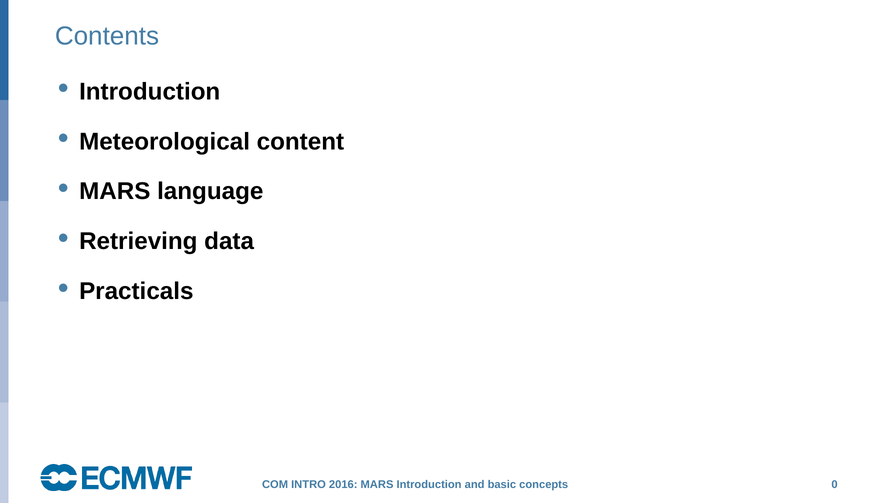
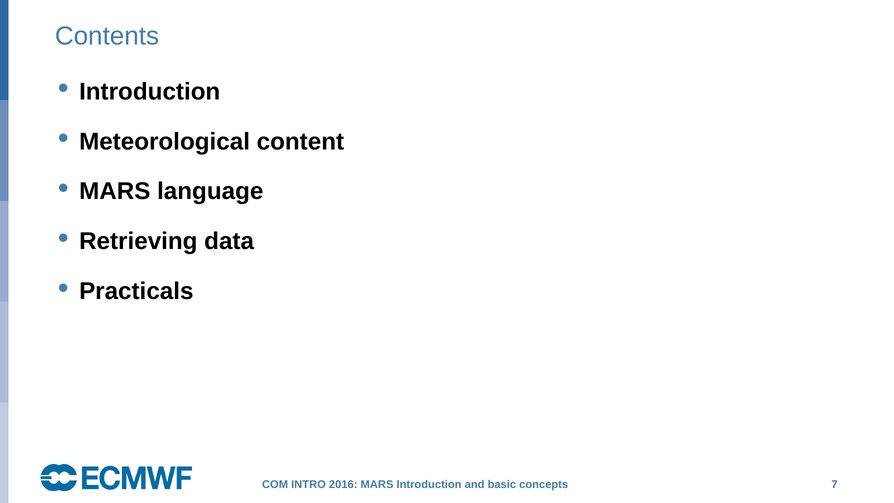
0: 0 -> 7
